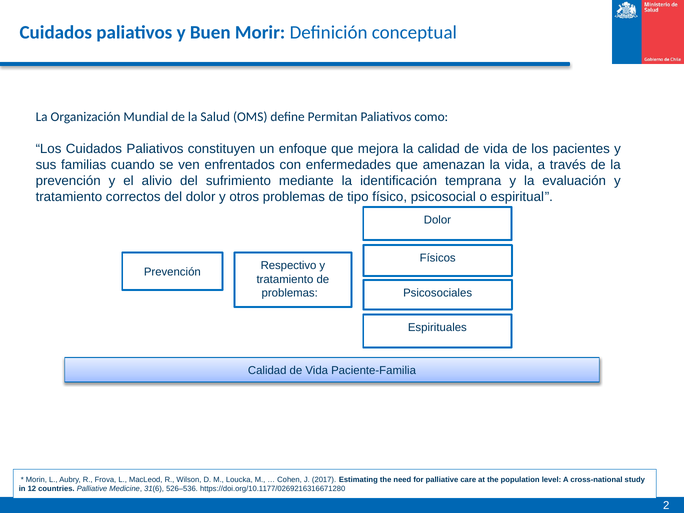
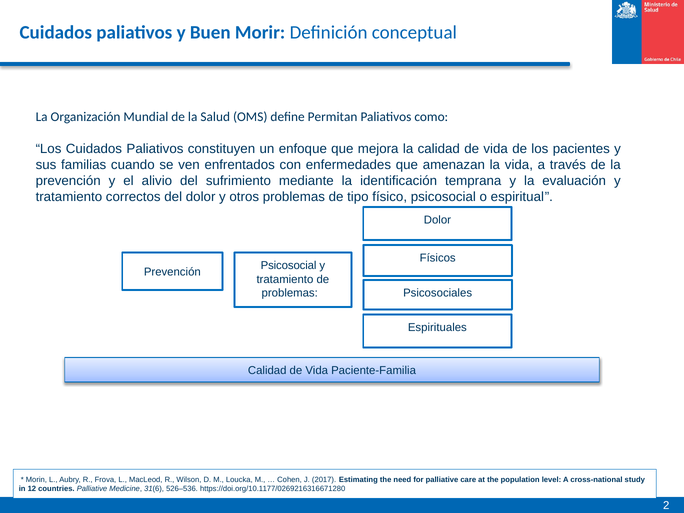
Respectivo at (289, 266): Respectivo -> Psicosocial
